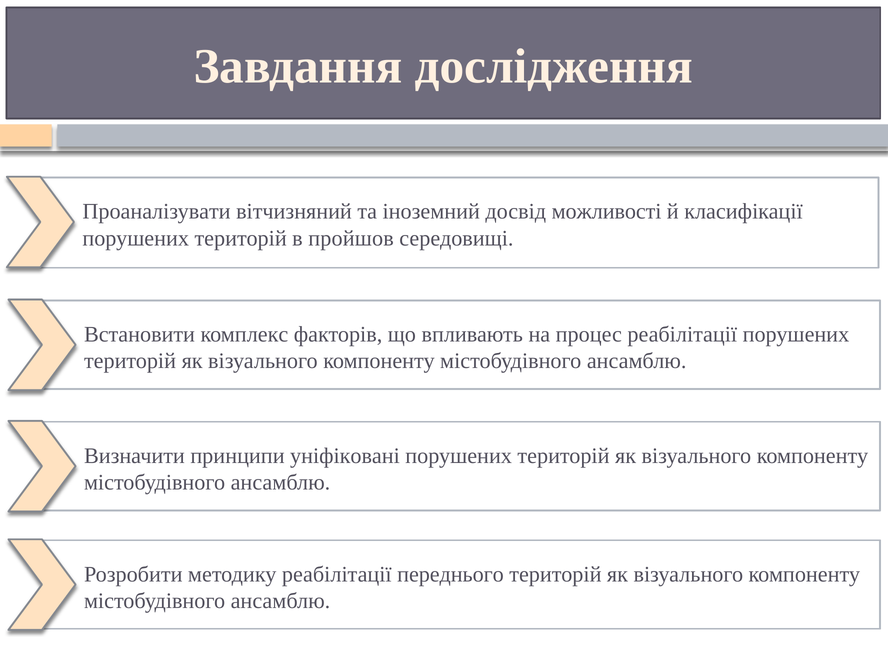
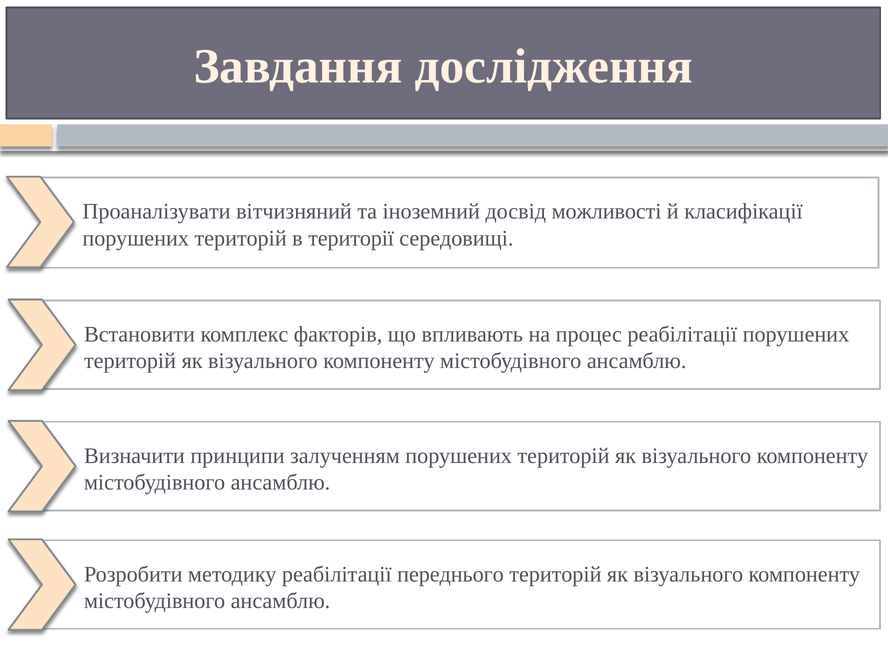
пройшов: пройшов -> території
уніфіковані: уніфіковані -> залученням
